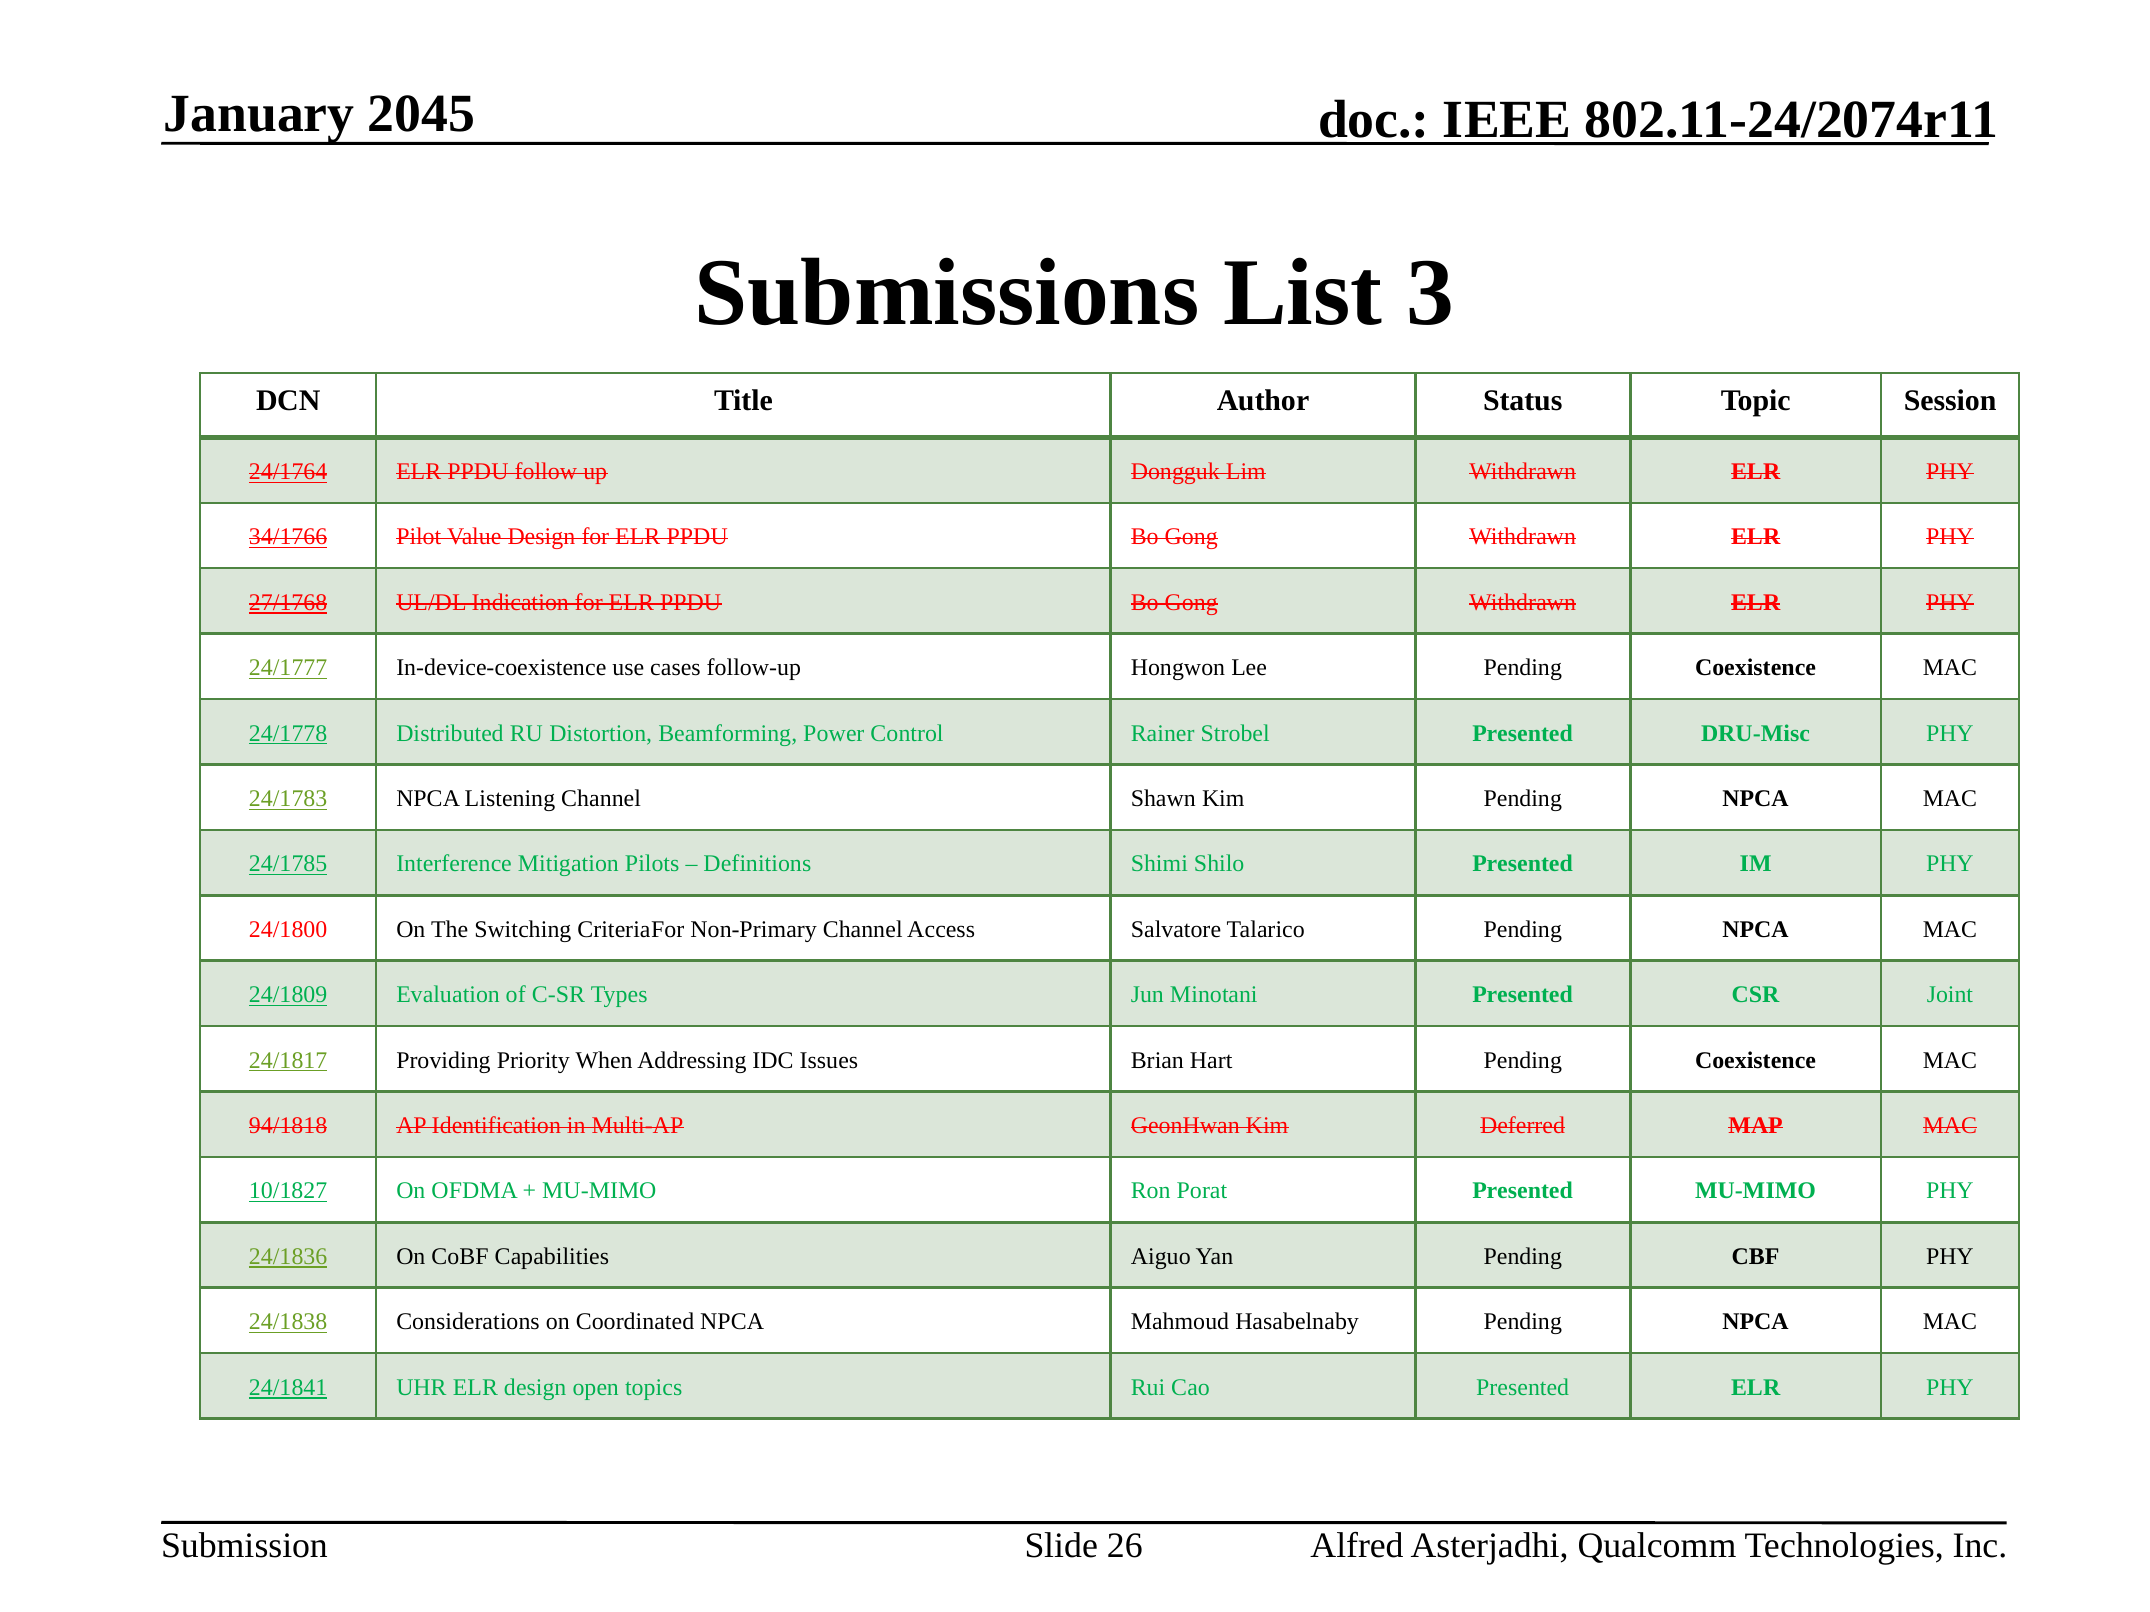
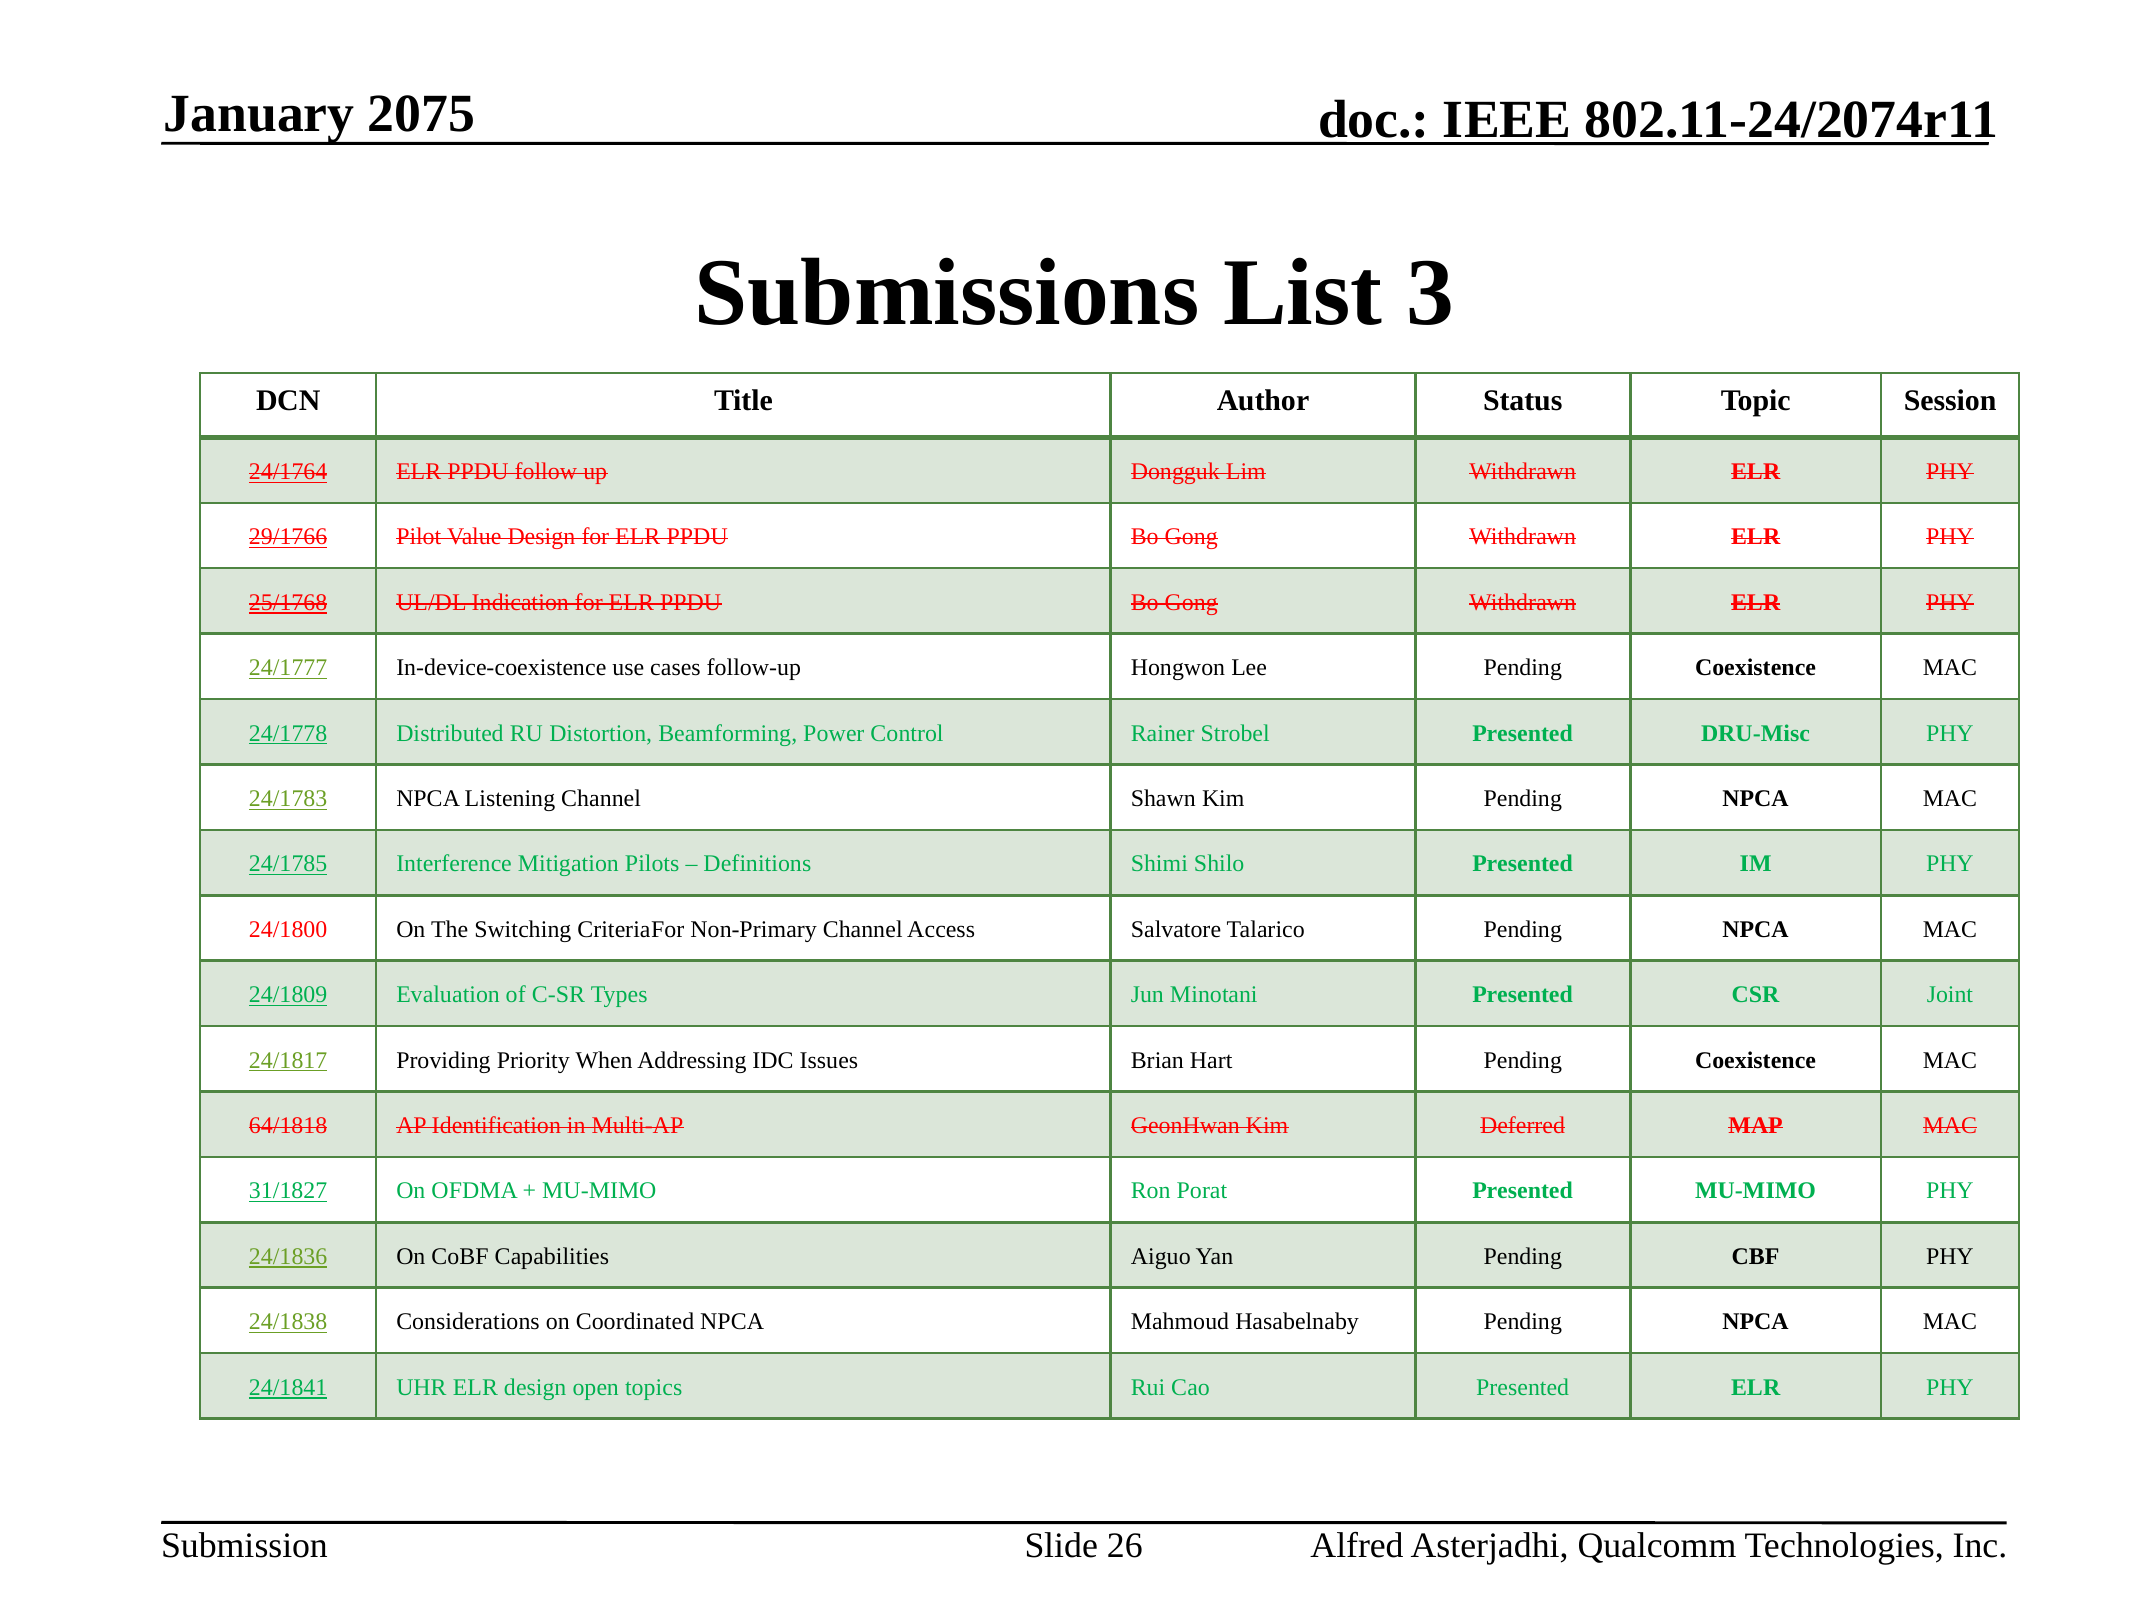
2045: 2045 -> 2075
34/1766: 34/1766 -> 29/1766
27/1768: 27/1768 -> 25/1768
94/1818: 94/1818 -> 64/1818
10/1827: 10/1827 -> 31/1827
